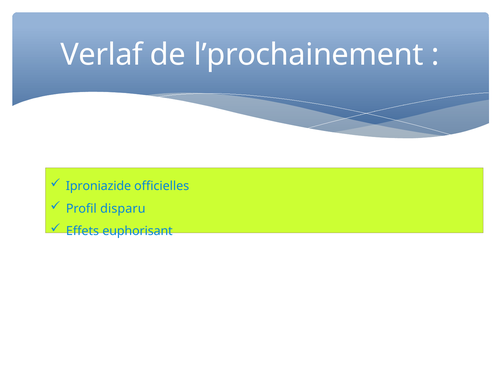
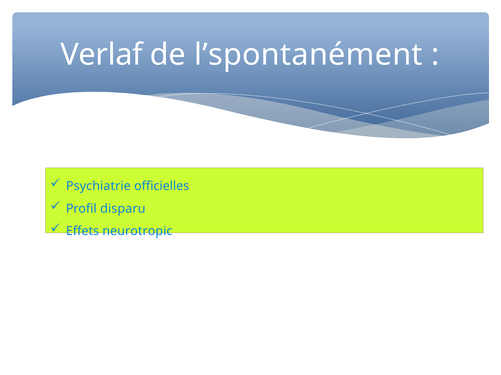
l’prochainement: l’prochainement -> l’spontanément
Iproniazide: Iproniazide -> Psychiatrie
euphorisant: euphorisant -> neurotropic
